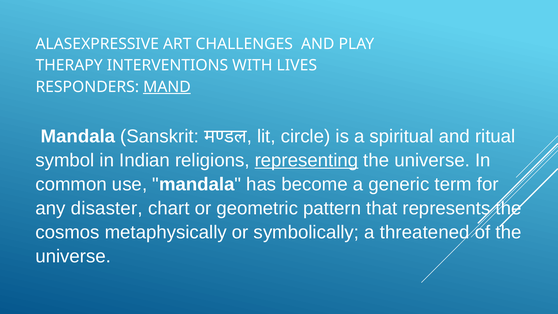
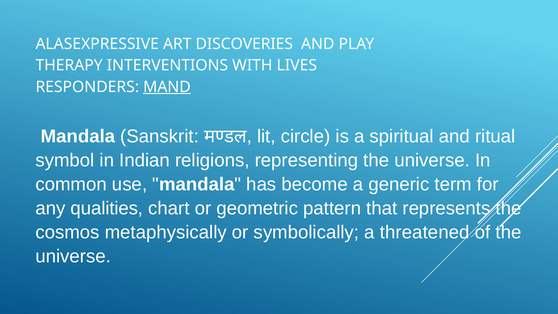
CHALLENGES: CHALLENGES -> DISCOVERIES
representing underline: present -> none
disaster: disaster -> qualities
